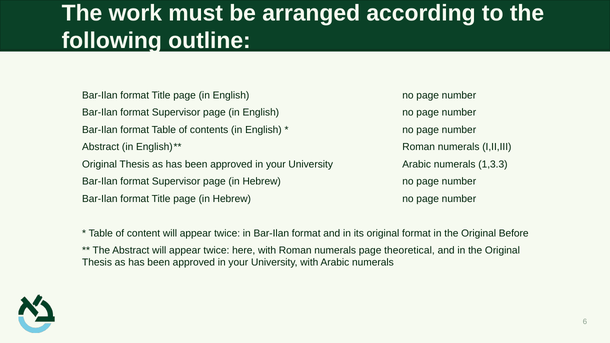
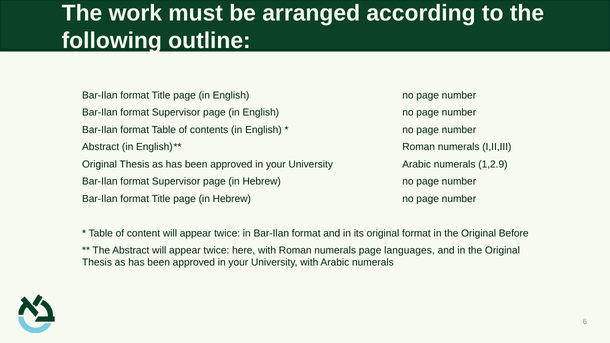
1,3.3: 1,3.3 -> 1,2.9
theoretical: theoretical -> languages
